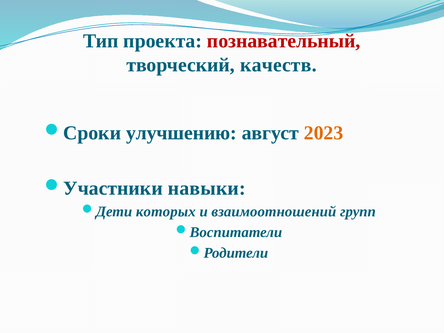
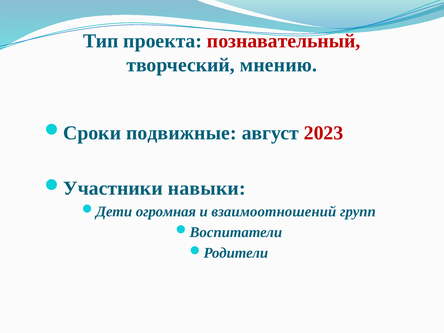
качеств: качеств -> мнению
улучшению: улучшению -> подвижные
2023 colour: orange -> red
которых: которых -> огромная
